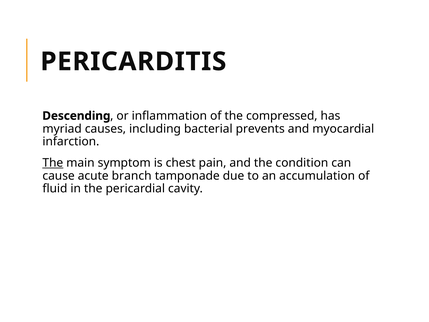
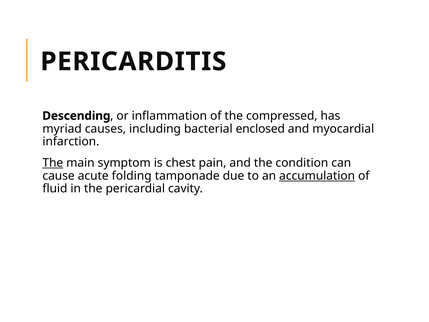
prevents: prevents -> enclosed
branch: branch -> folding
accumulation underline: none -> present
